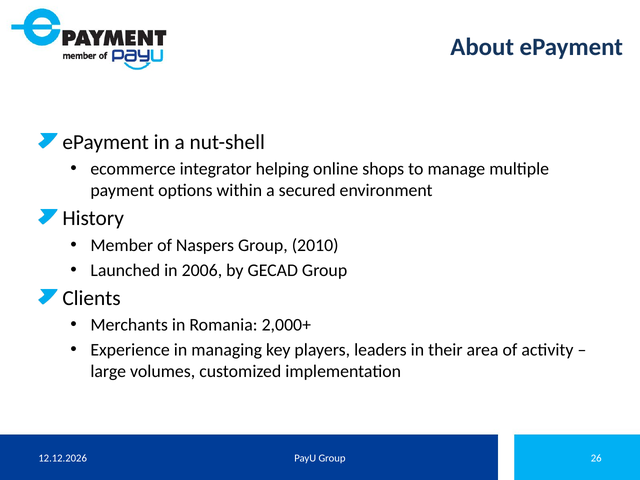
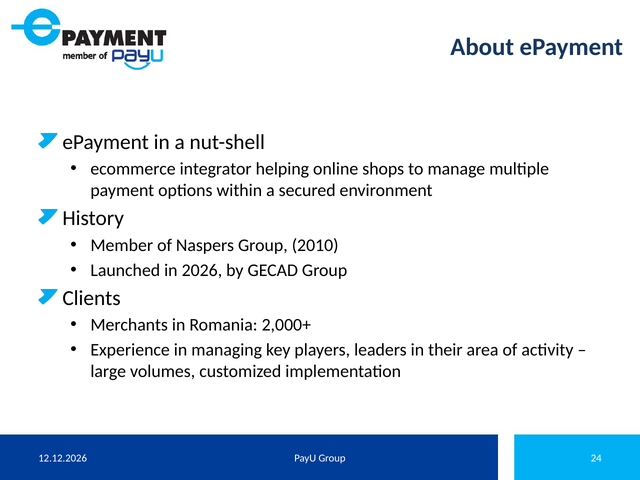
2006: 2006 -> 2026
26: 26 -> 24
